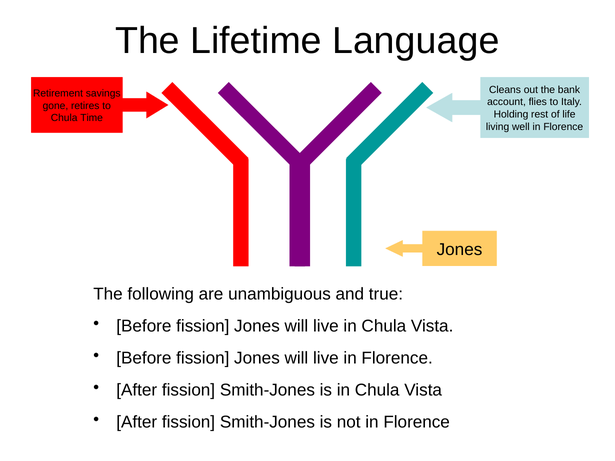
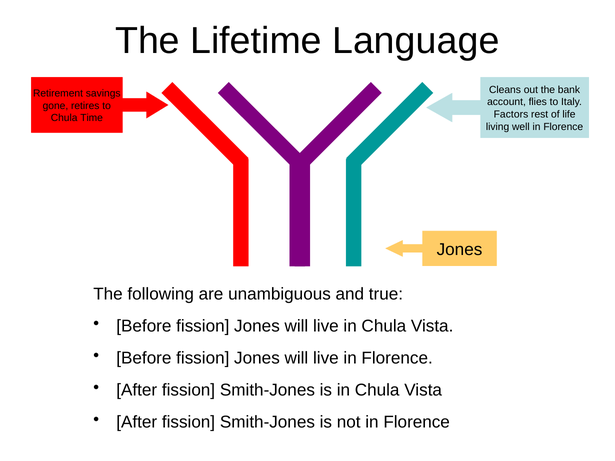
Holding: Holding -> Factors
